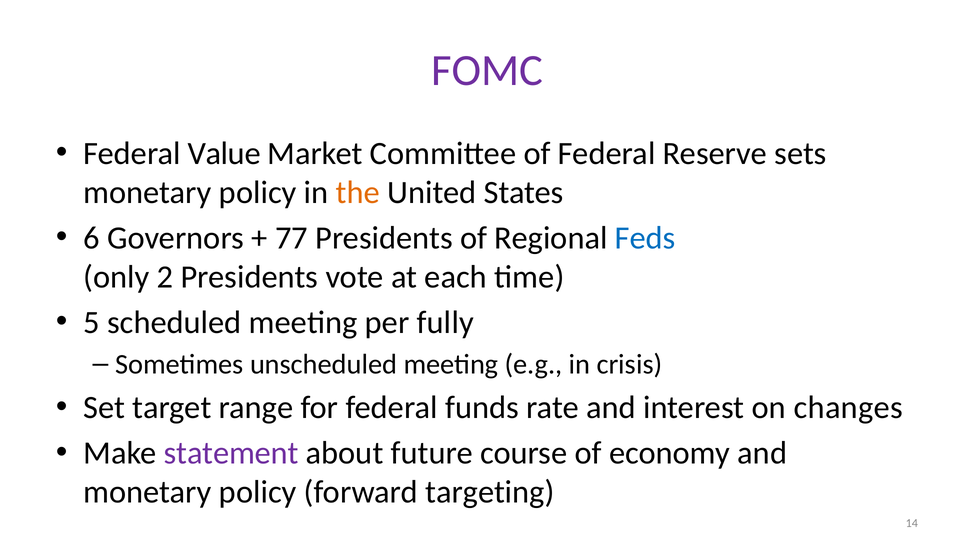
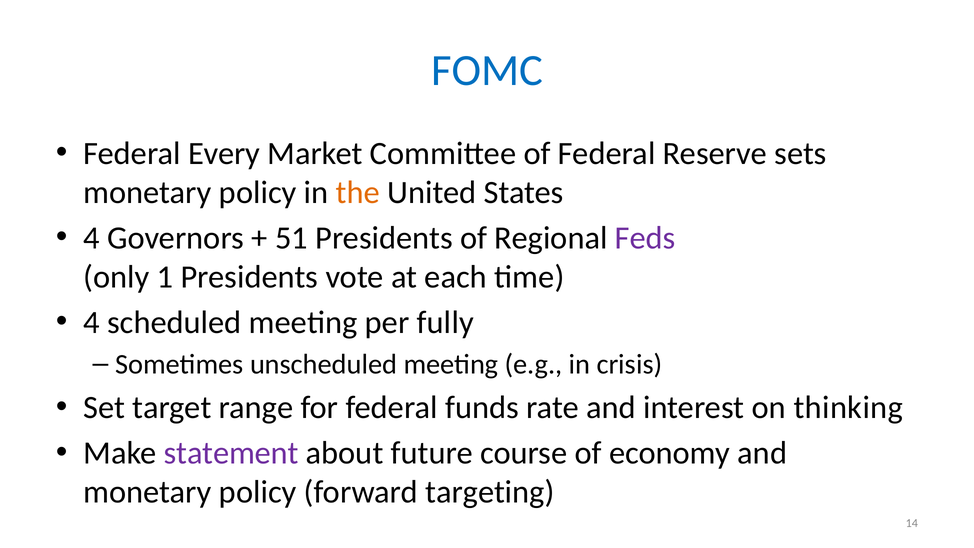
FOMC colour: purple -> blue
Value: Value -> Every
6 at (92, 238): 6 -> 4
77: 77 -> 51
Feds colour: blue -> purple
2: 2 -> 1
5 at (92, 322): 5 -> 4
changes: changes -> thinking
